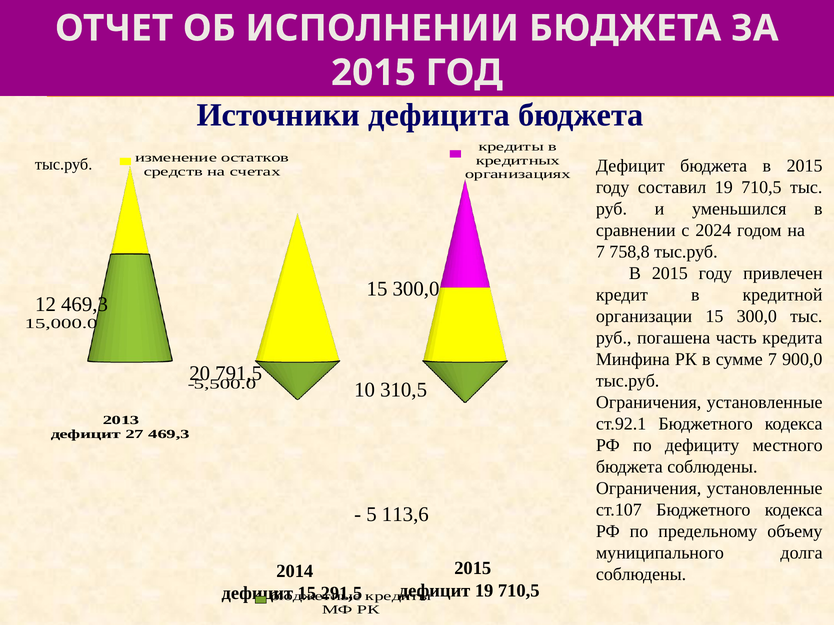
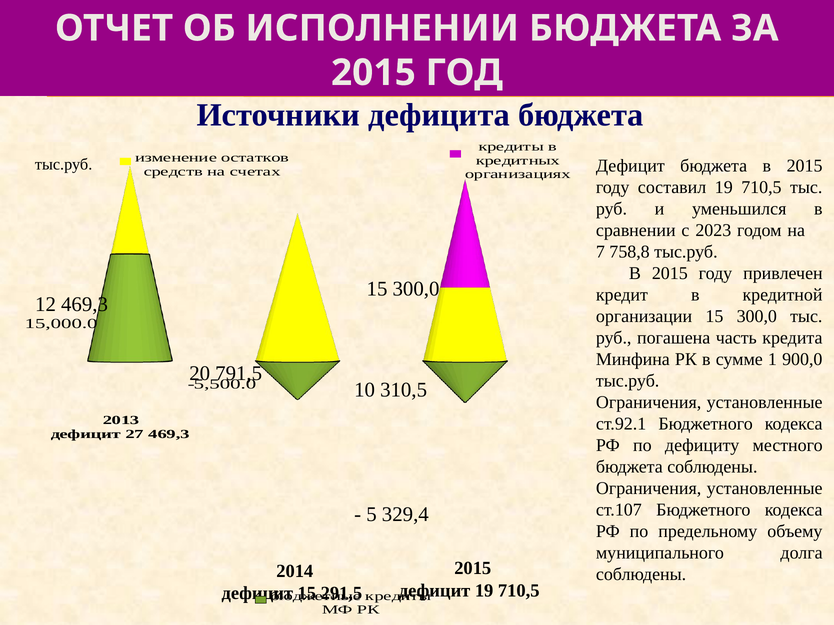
2024: 2024 -> 2023
сумме 7: 7 -> 1
113,6: 113,6 -> 329,4
